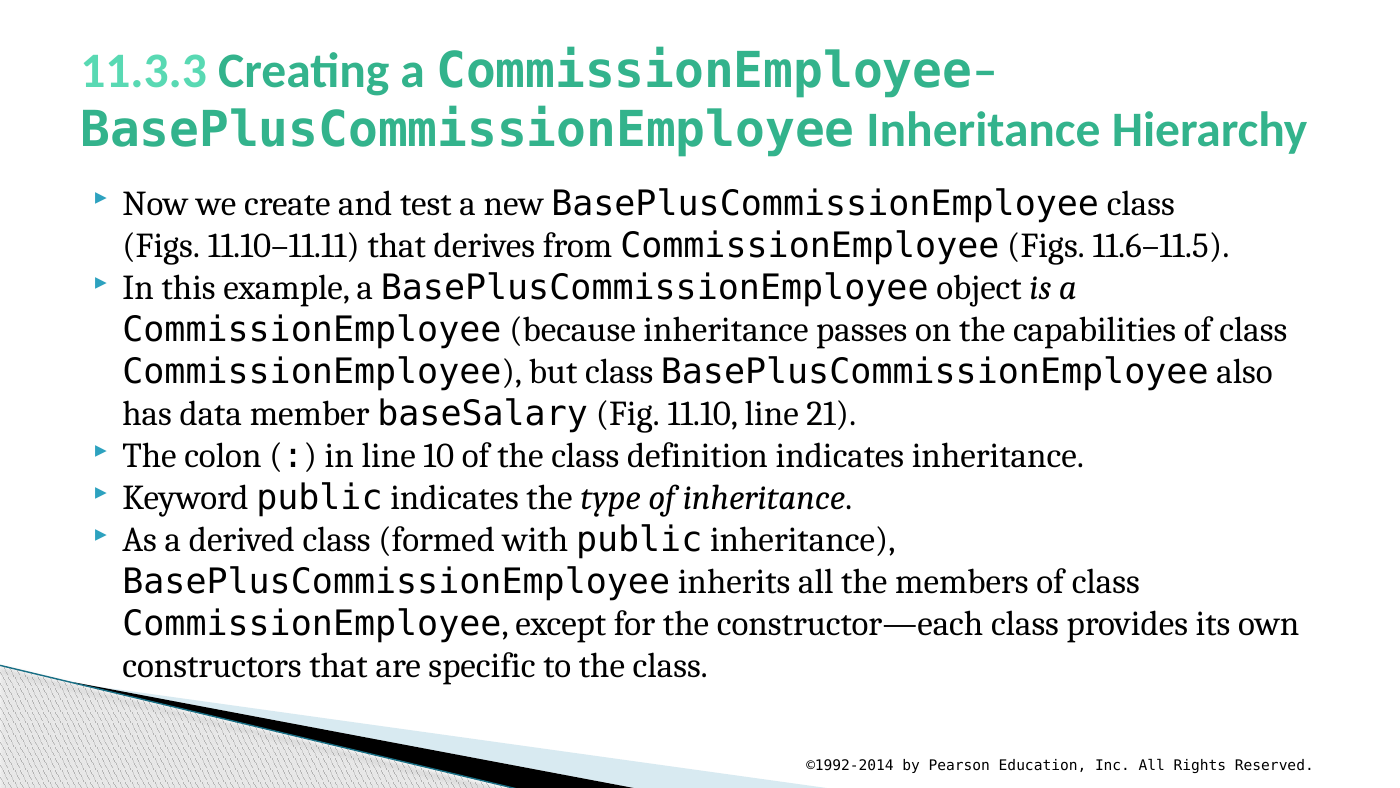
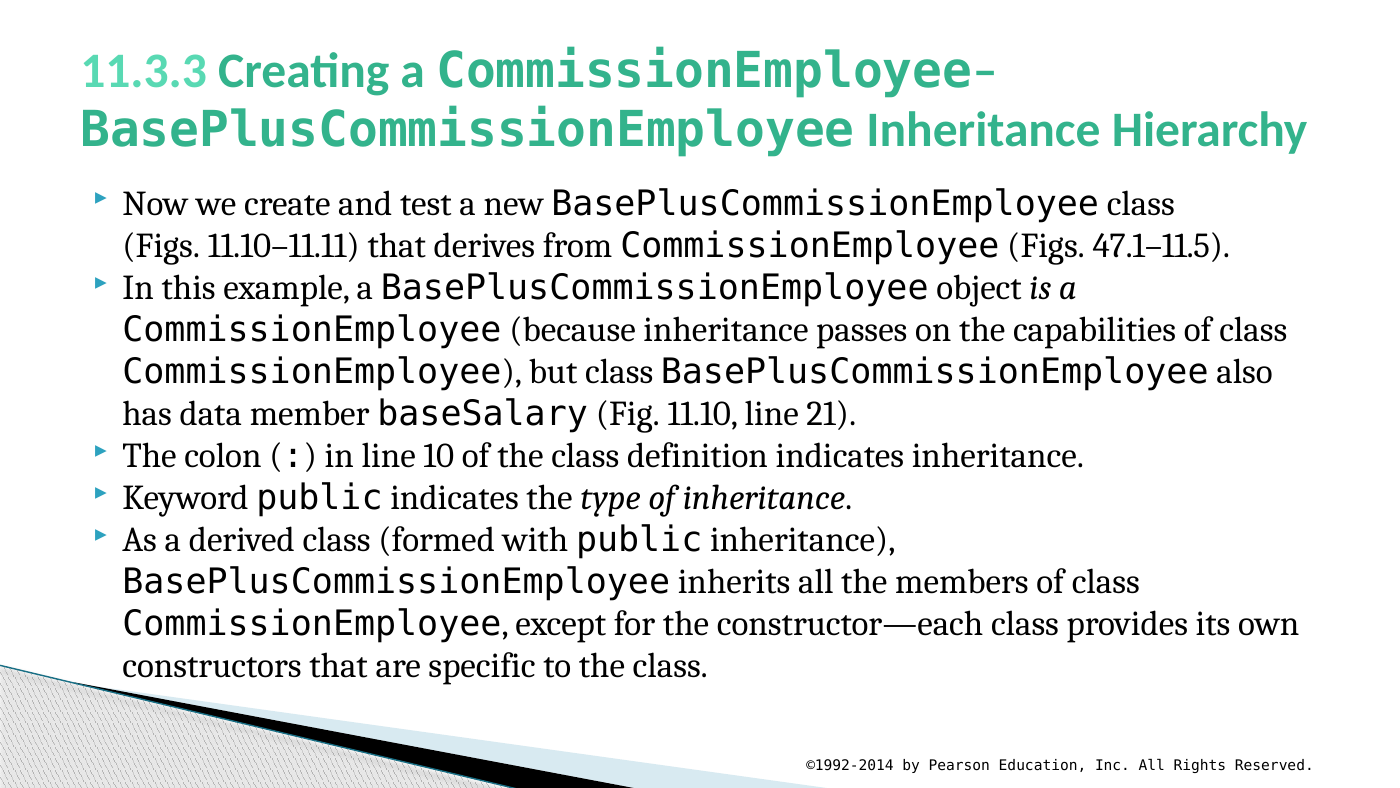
11.6–11.5: 11.6–11.5 -> 47.1–11.5
